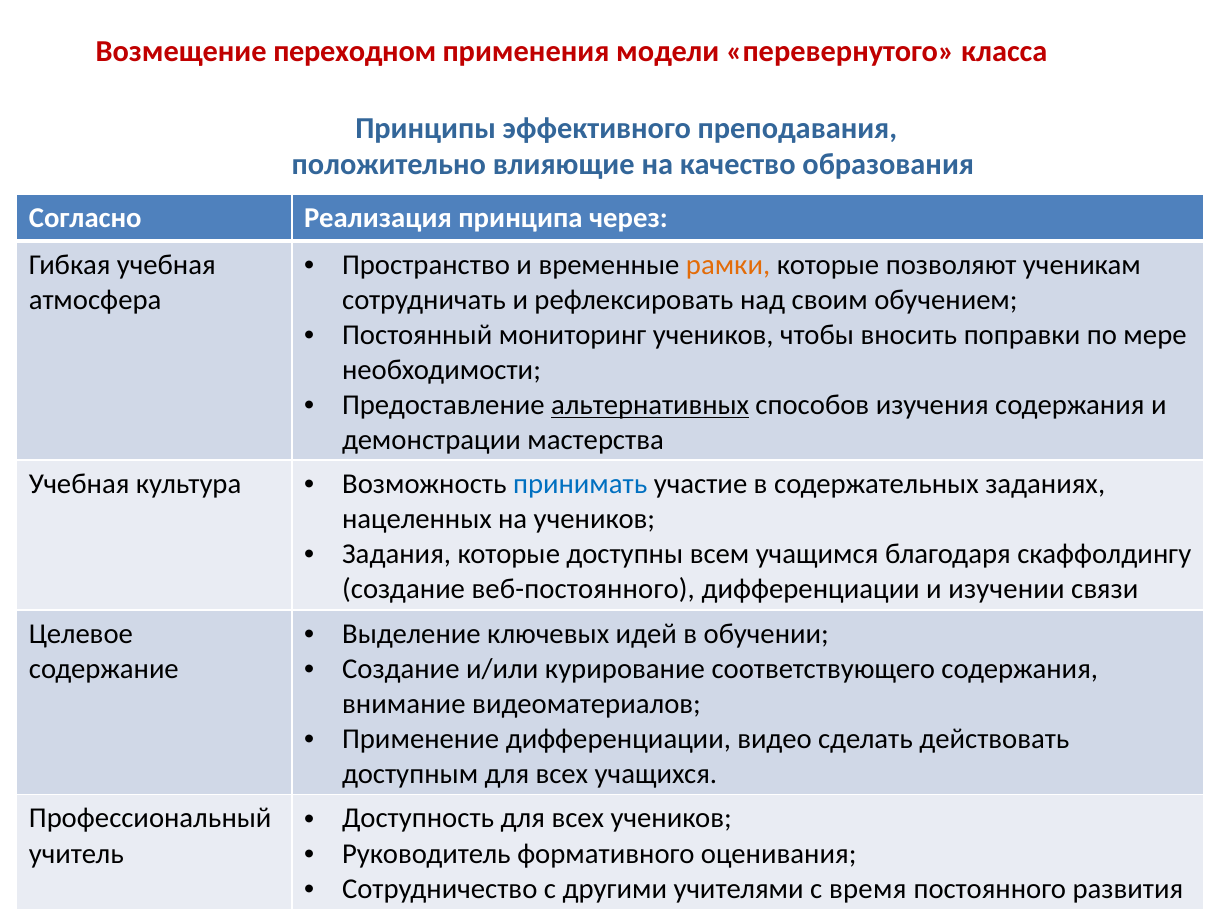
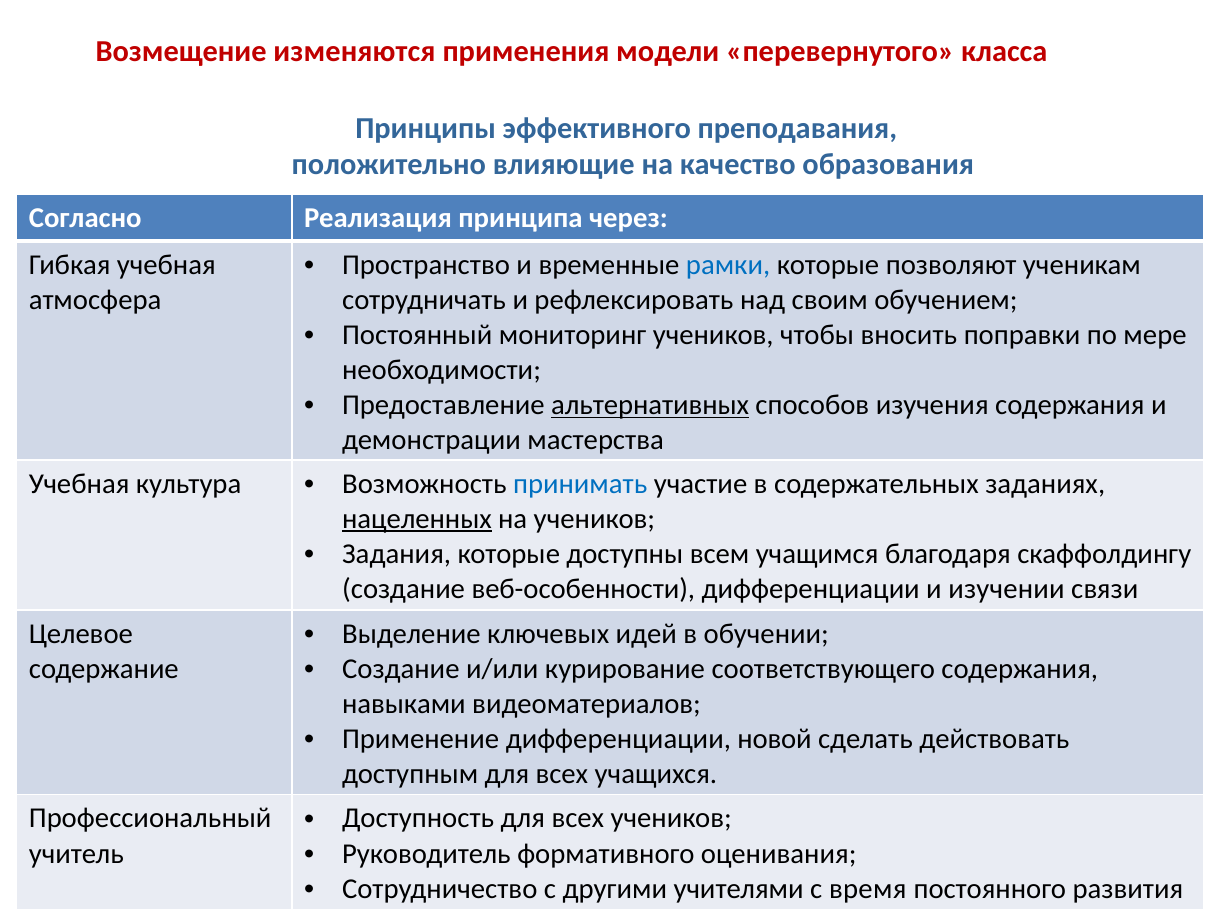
переходном: переходном -> изменяются
рамки colour: orange -> blue
нацеленных underline: none -> present
веб-постоянного: веб-постоянного -> веб-особенности
внимание: внимание -> навыками
видео: видео -> новой
